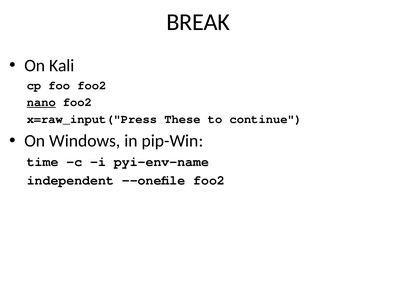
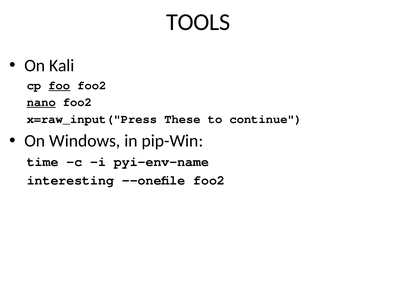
BREAK: BREAK -> TOOLS
foo underline: none -> present
independent: independent -> interesting
